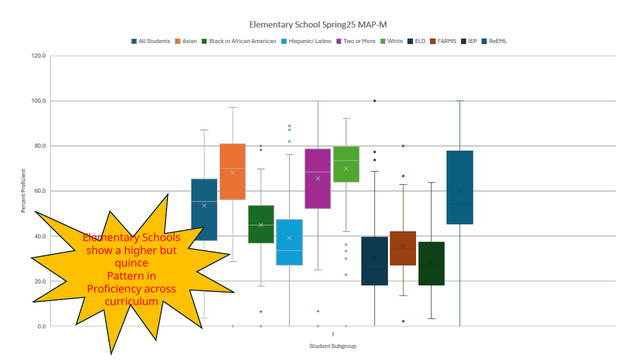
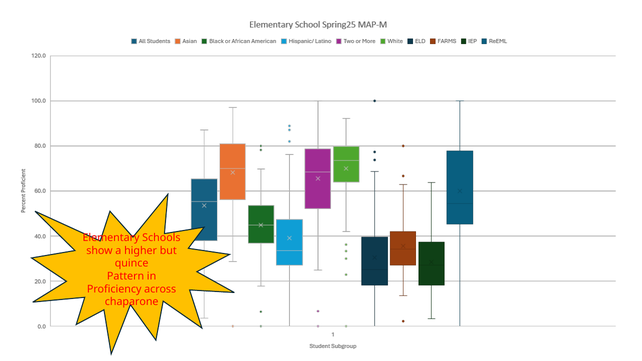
curriculum: curriculum -> chaparone
